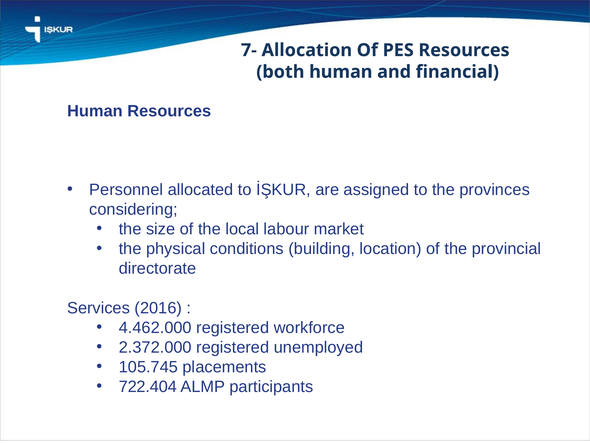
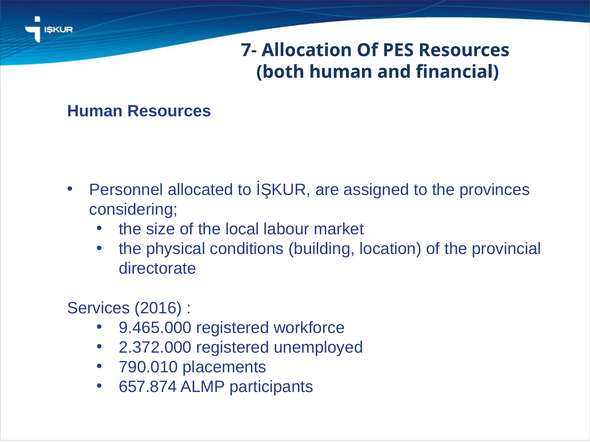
4.462.000: 4.462.000 -> 9.465.000
105.745: 105.745 -> 790.010
722.404: 722.404 -> 657.874
